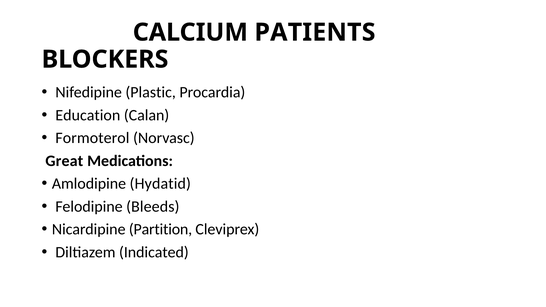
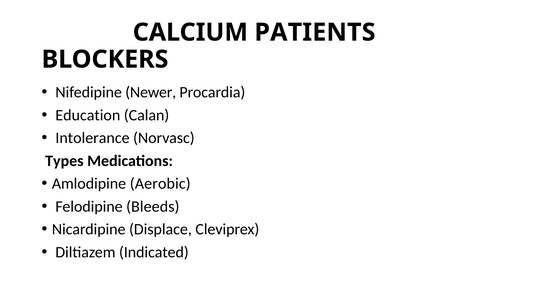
Plastic: Plastic -> Newer
Formoterol: Formoterol -> Intolerance
Great: Great -> Types
Hydatid: Hydatid -> Aerobic
Partition: Partition -> Displace
